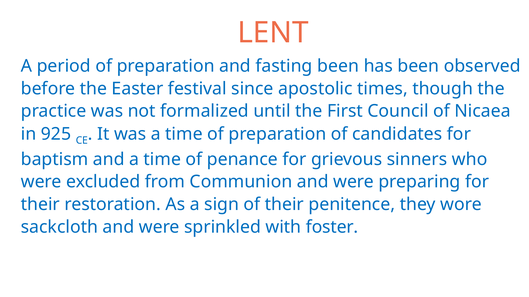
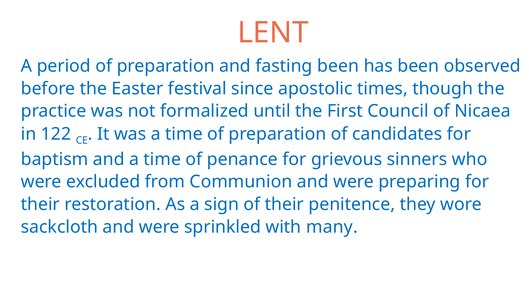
925: 925 -> 122
foster: foster -> many
